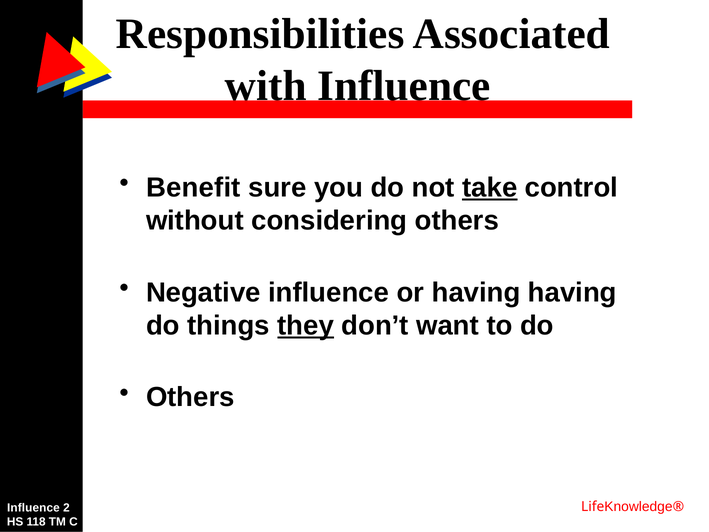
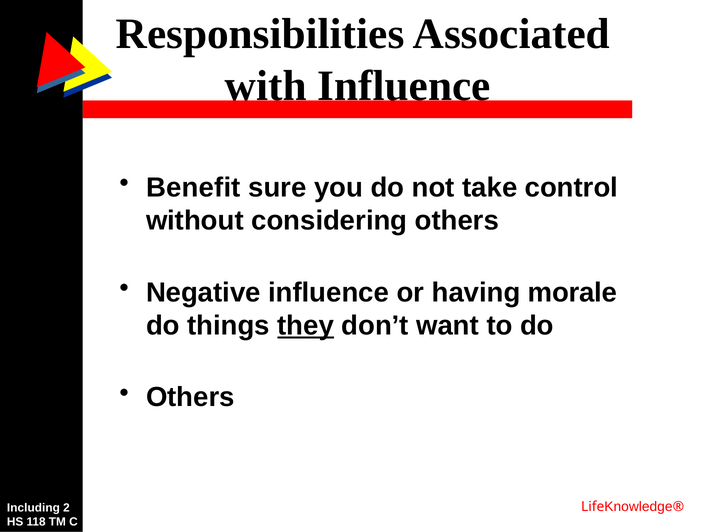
take underline: present -> none
having having: having -> morale
Influence at (33, 508): Influence -> Including
